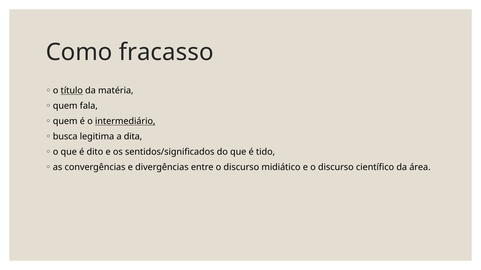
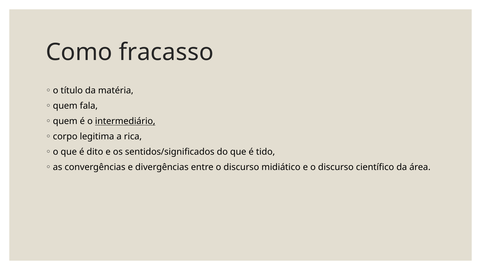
título underline: present -> none
busca: busca -> corpo
dita: dita -> rica
